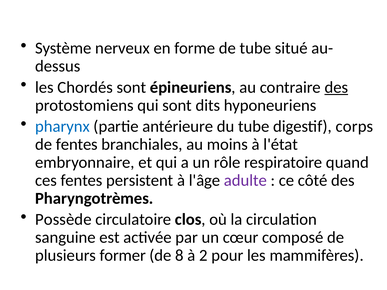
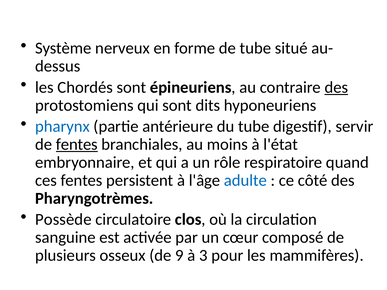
corps: corps -> servir
fentes at (77, 145) underline: none -> present
adulte colour: purple -> blue
former: former -> osseux
8: 8 -> 9
2: 2 -> 3
